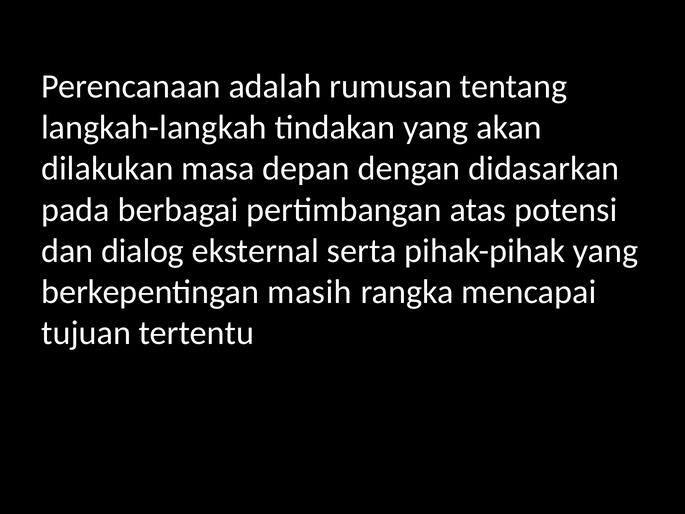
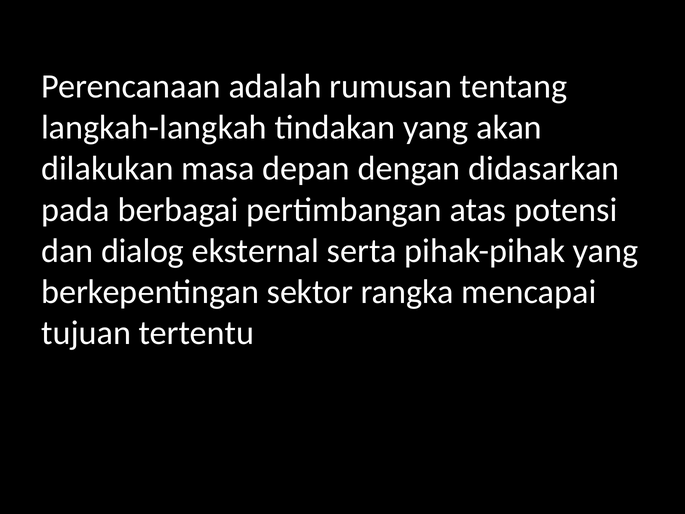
masih: masih -> sektor
